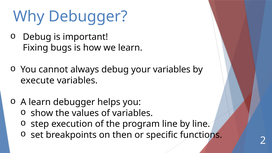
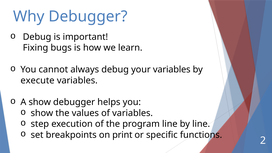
A learn: learn -> show
then: then -> print
